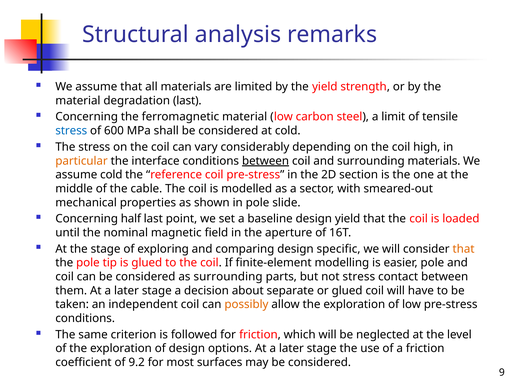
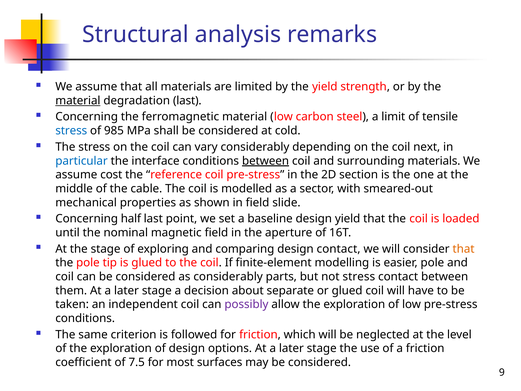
material at (78, 101) underline: none -> present
600: 600 -> 985
high: high -> next
particular colour: orange -> blue
assume cold: cold -> cost
in pole: pole -> field
design specific: specific -> contact
as surrounding: surrounding -> considerably
possibly colour: orange -> purple
9.2: 9.2 -> 7.5
